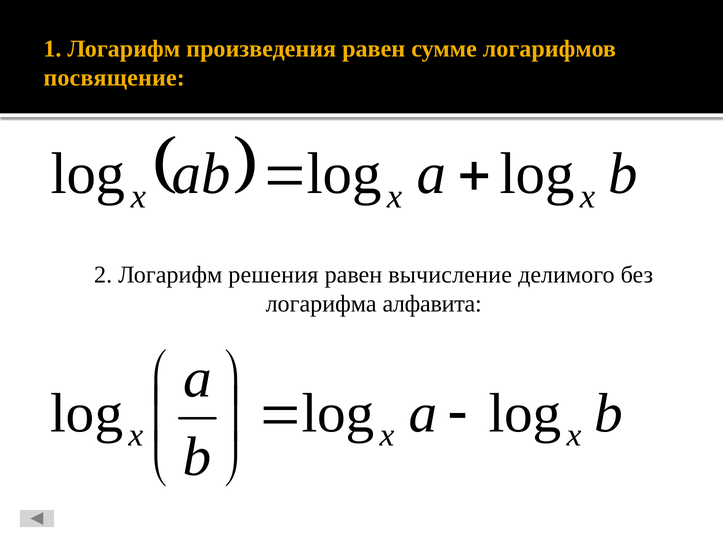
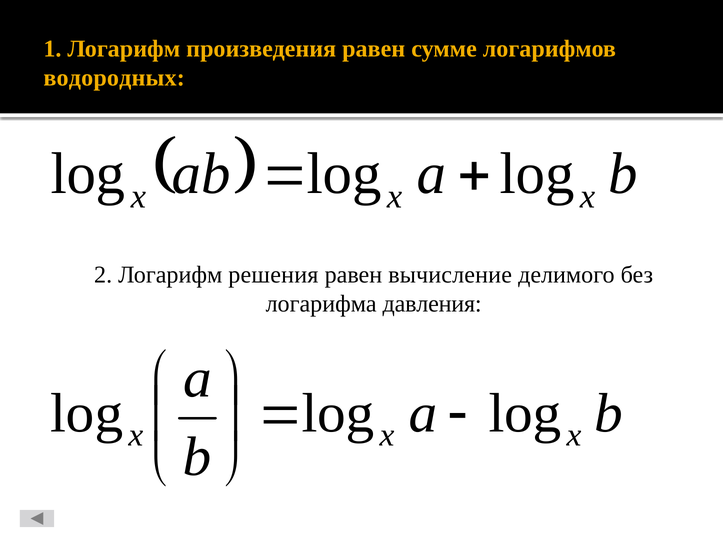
посвящение: посвящение -> водородных
алфавита: алфавита -> давления
